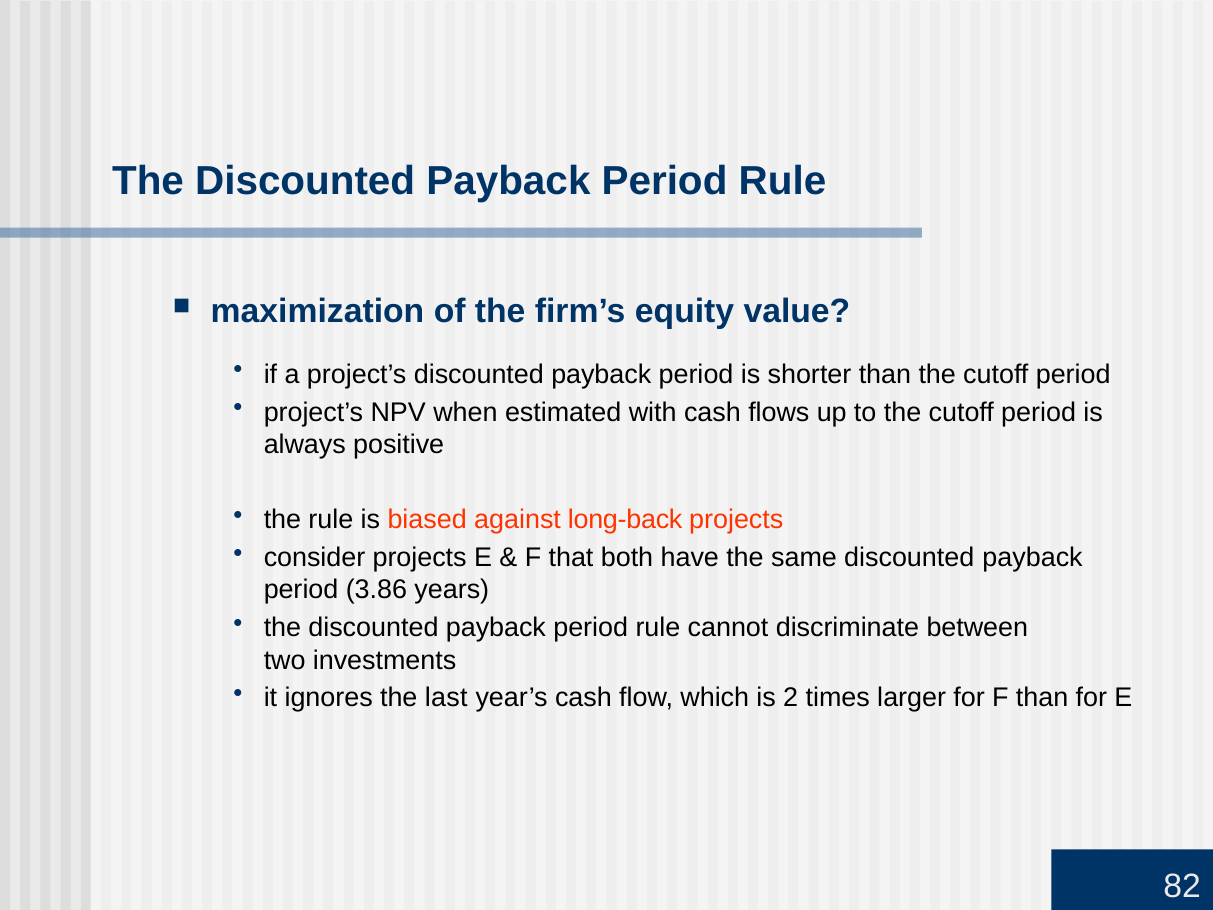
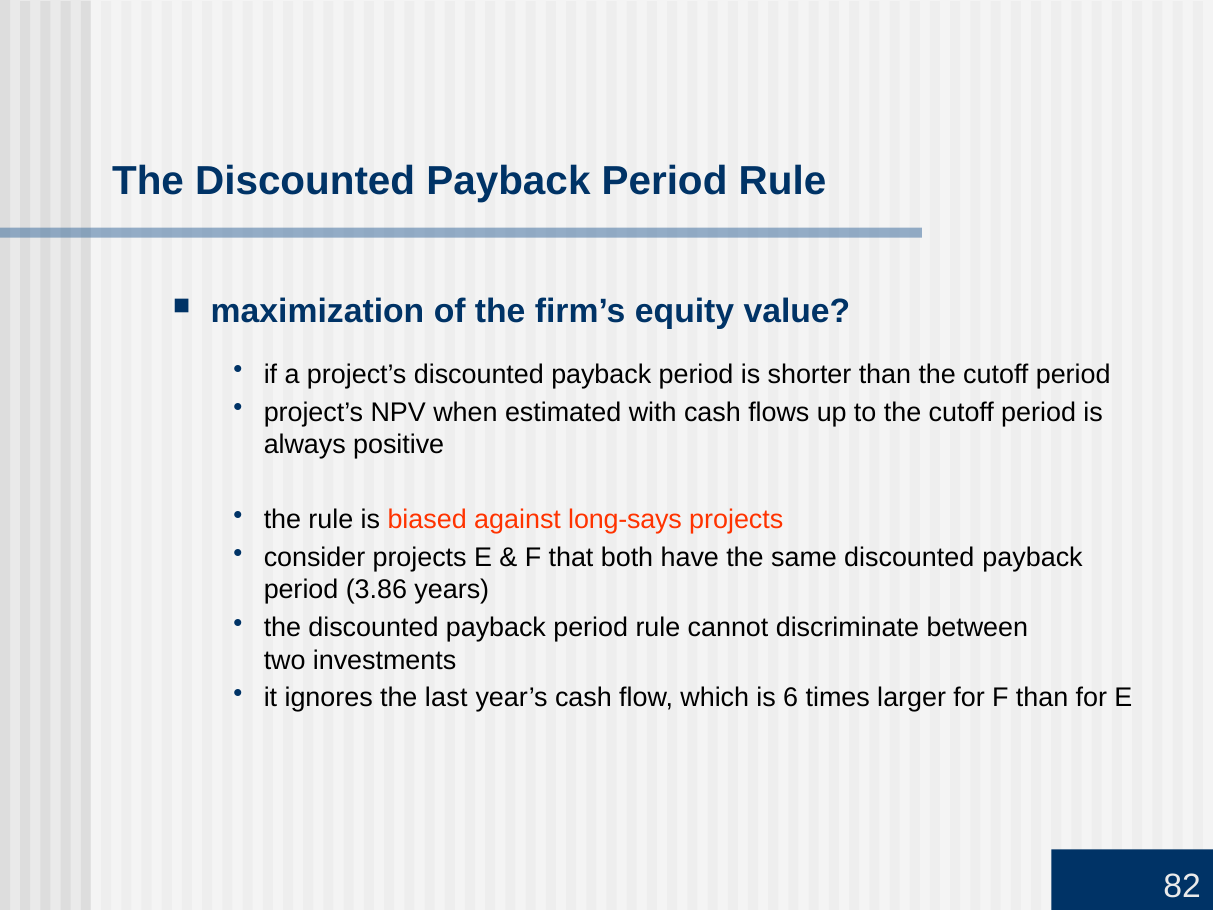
long-back: long-back -> long-says
2: 2 -> 6
